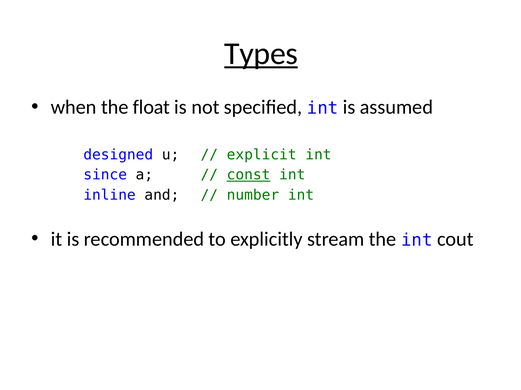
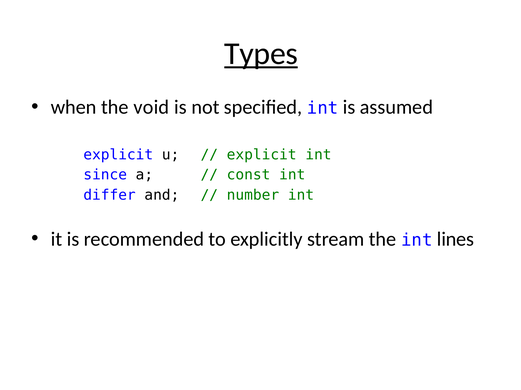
float: float -> void
designed at (118, 155): designed -> explicit
const underline: present -> none
inline: inline -> differ
cout: cout -> lines
